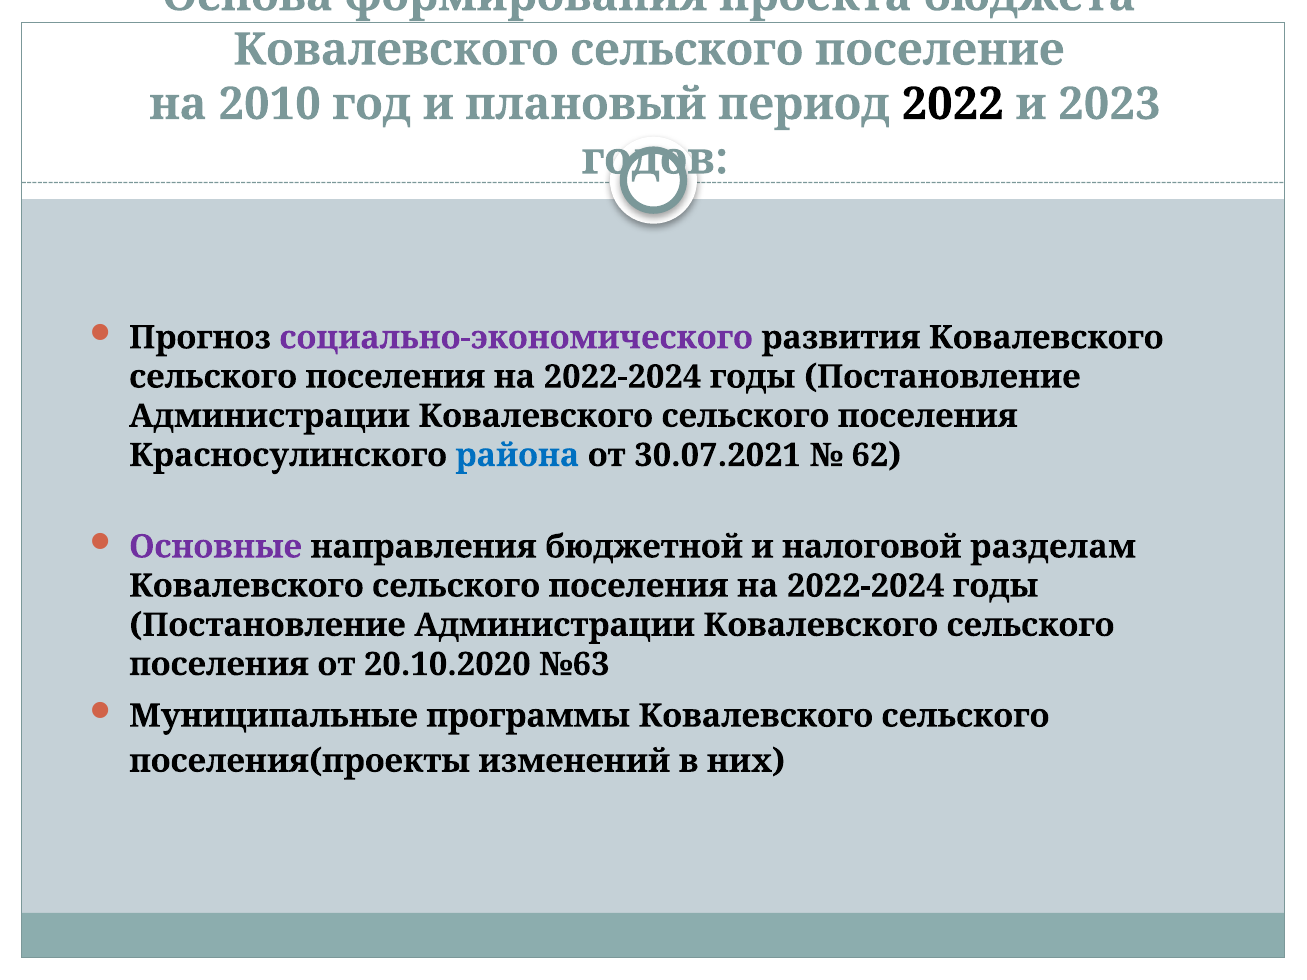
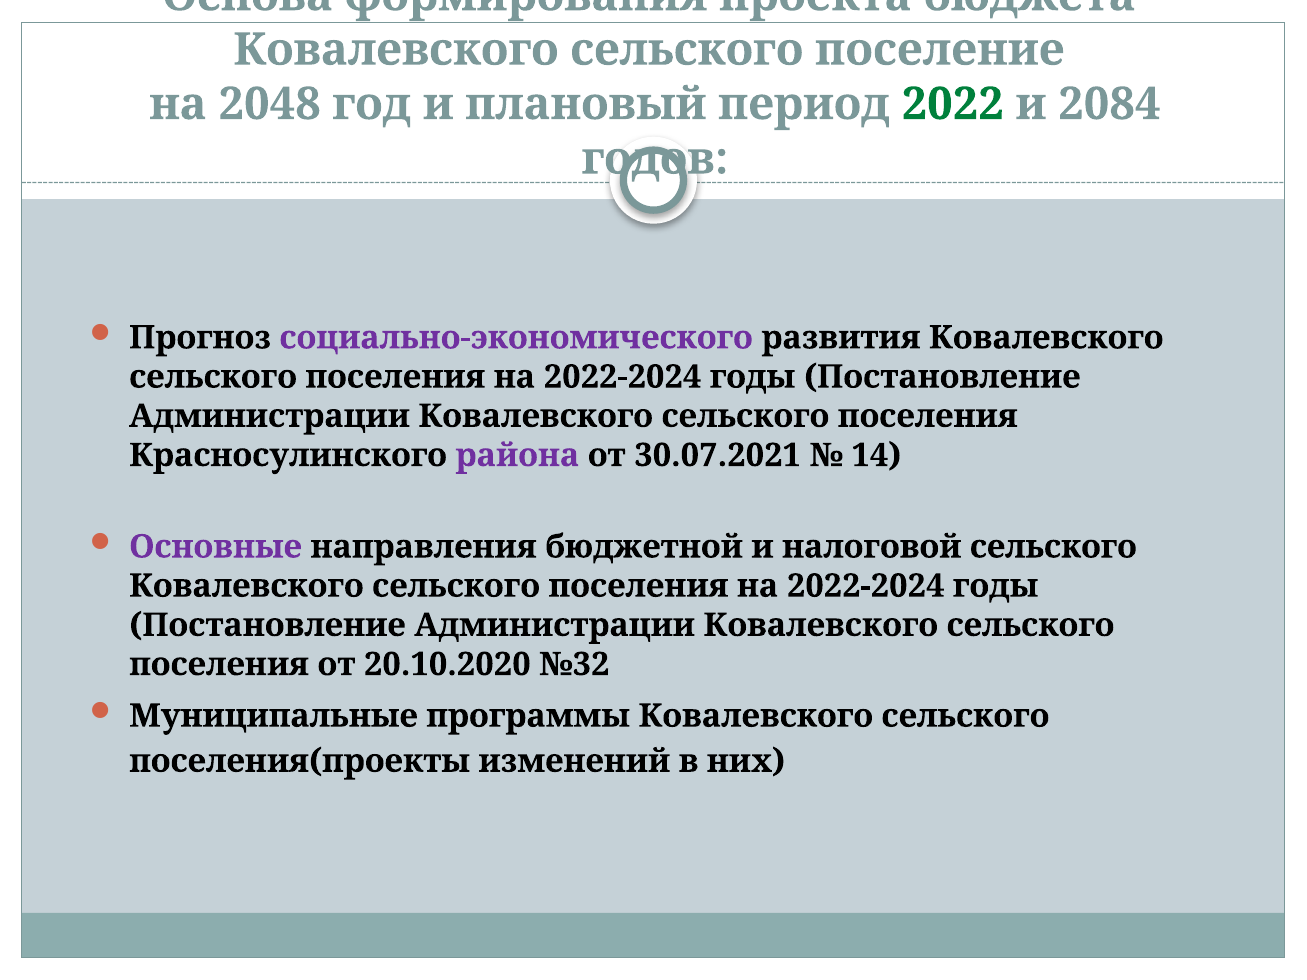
2010: 2010 -> 2048
2022 colour: black -> green
2023: 2023 -> 2084
района colour: blue -> purple
62: 62 -> 14
налоговой разделам: разделам -> сельского
№63: №63 -> №32
